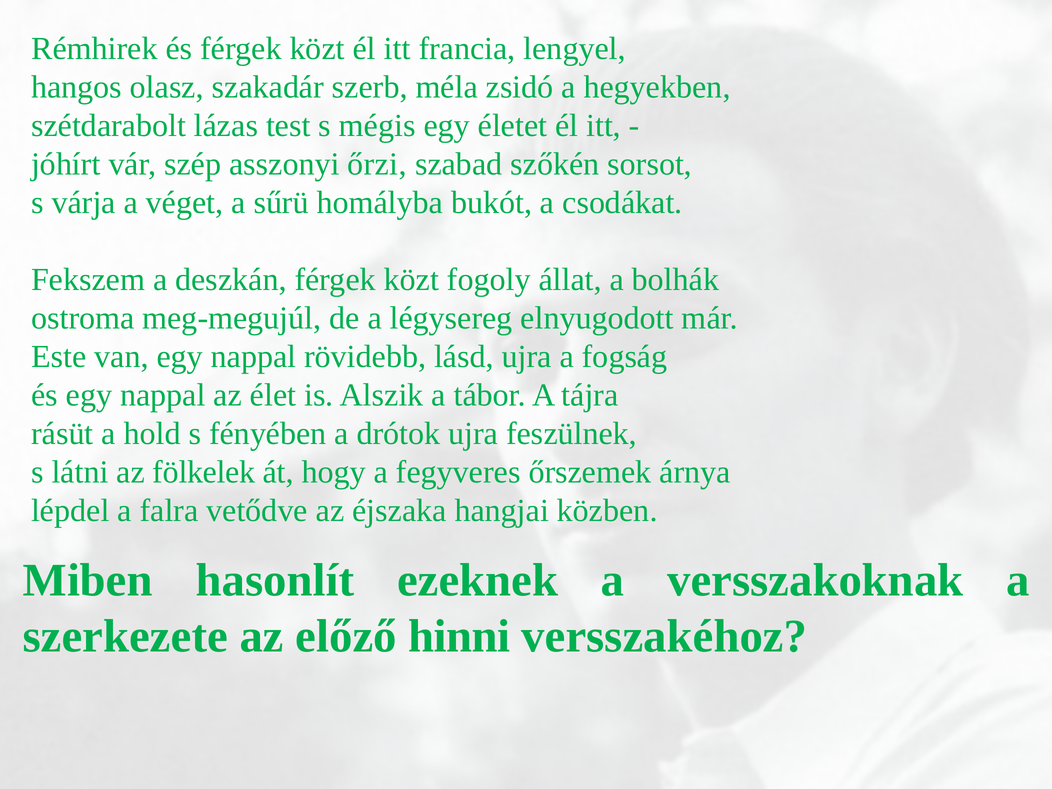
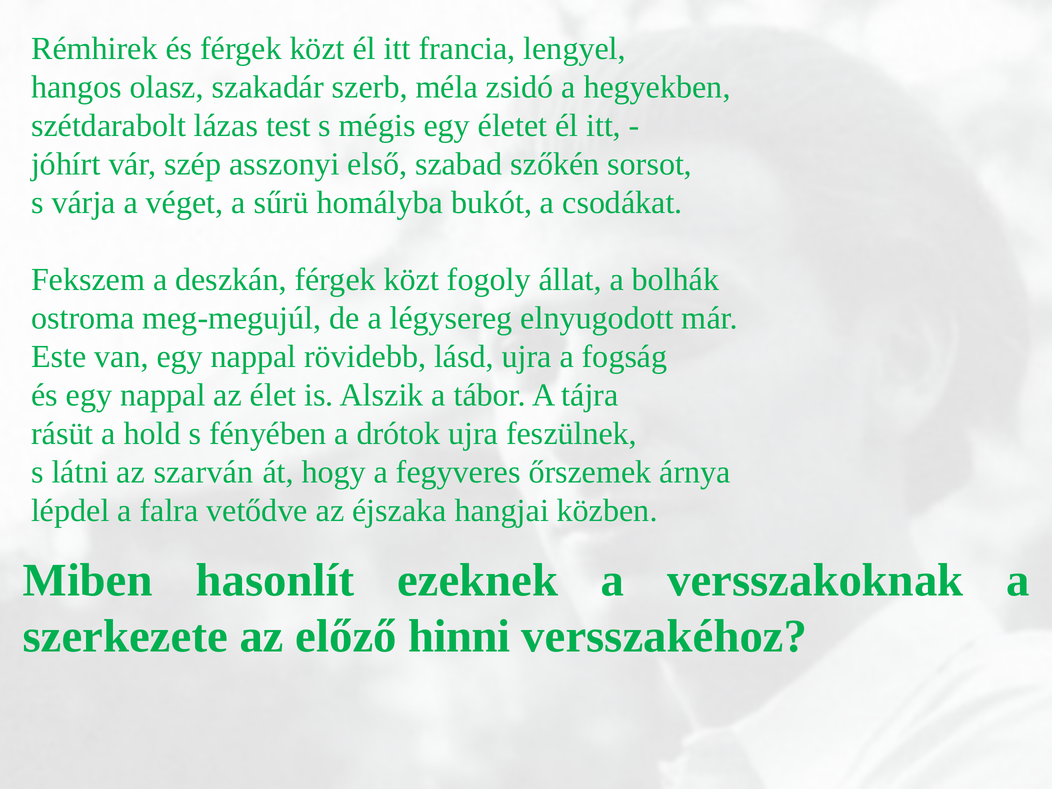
őrzi: őrzi -> első
fölkelek: fölkelek -> szarván
